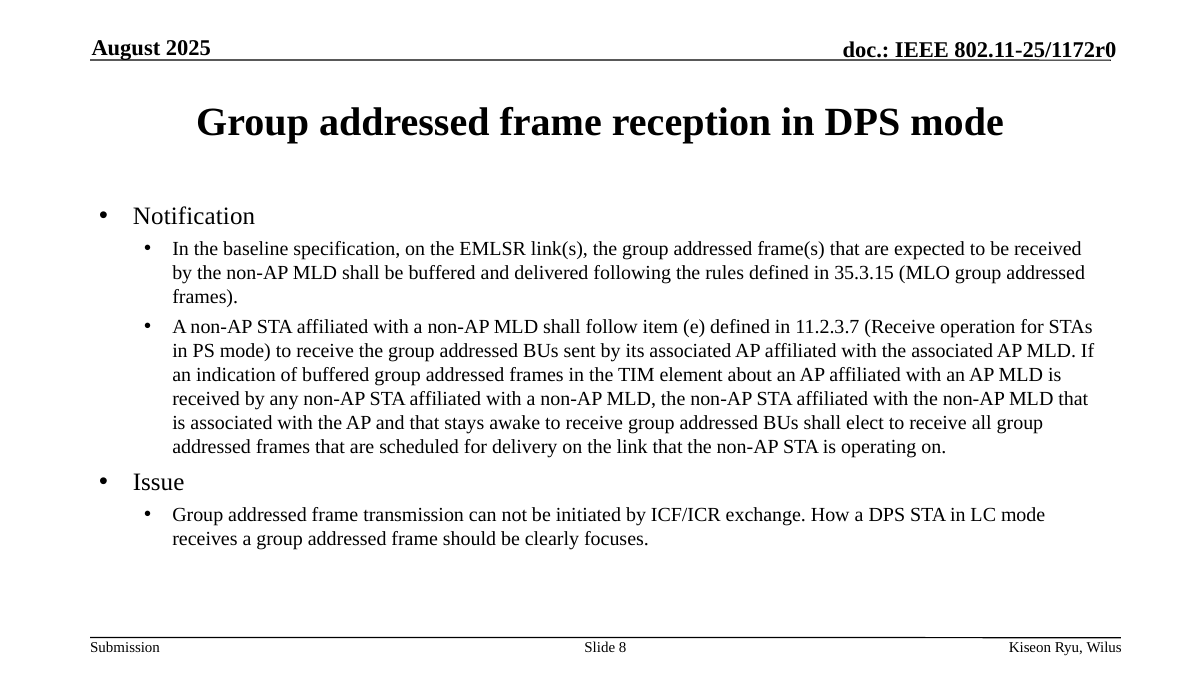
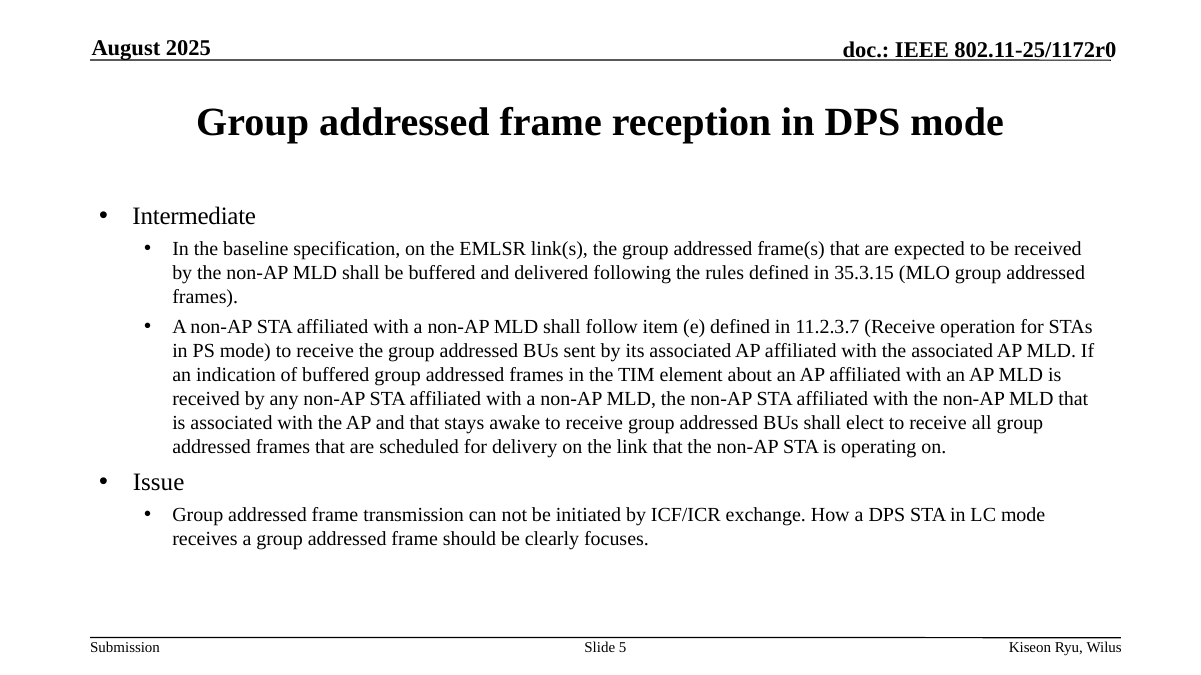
Notification: Notification -> Intermediate
8: 8 -> 5
